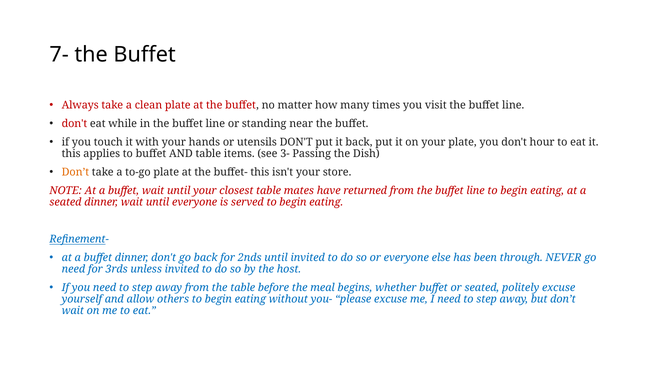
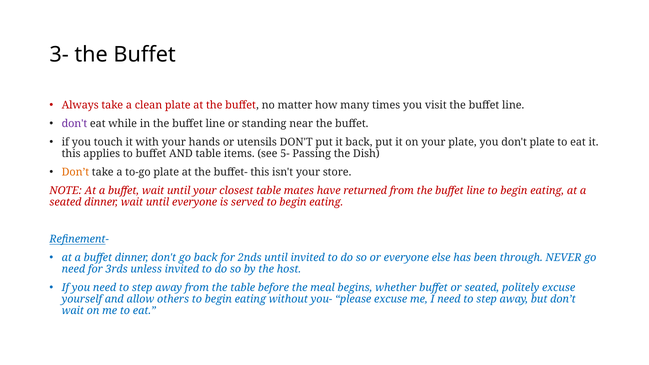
7-: 7- -> 3-
don't at (74, 124) colour: red -> purple
don't hour: hour -> plate
3-: 3- -> 5-
